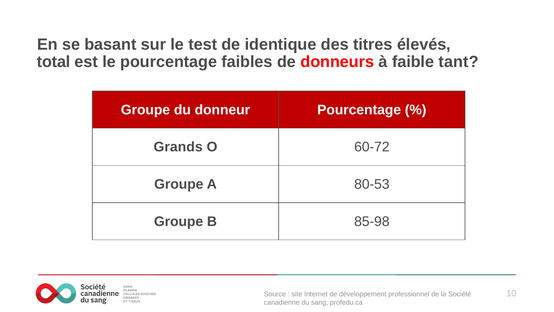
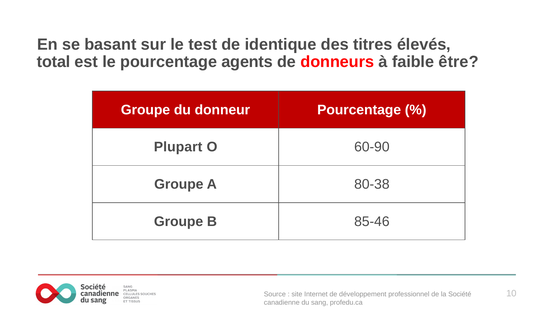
faibles: faibles -> agents
tant: tant -> être
Grands: Grands -> Plupart
60-72: 60-72 -> 60-90
80-53: 80-53 -> 80-38
85-98: 85-98 -> 85-46
